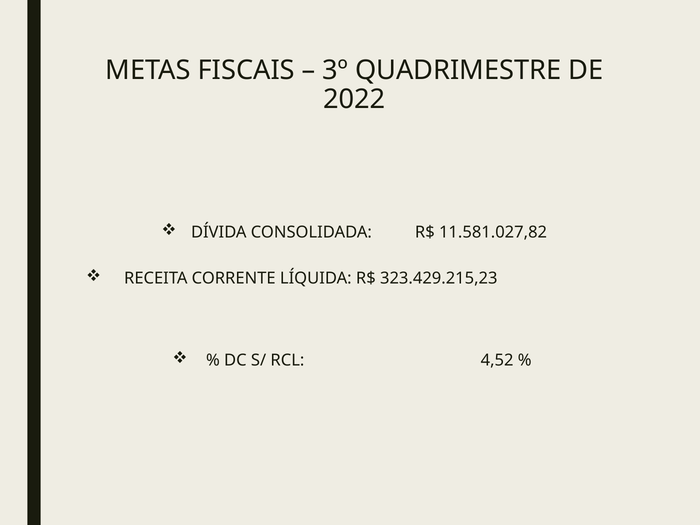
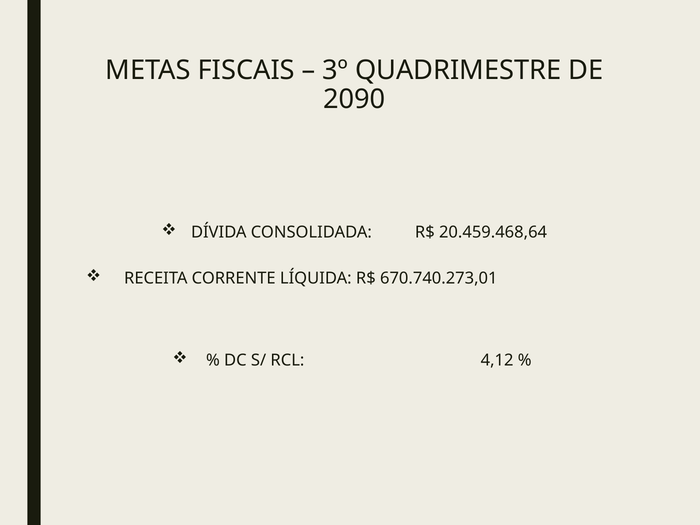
2022: 2022 -> 2090
11.581.027,82: 11.581.027,82 -> 20.459.468,64
323.429.215,23: 323.429.215,23 -> 670.740.273,01
4,52: 4,52 -> 4,12
